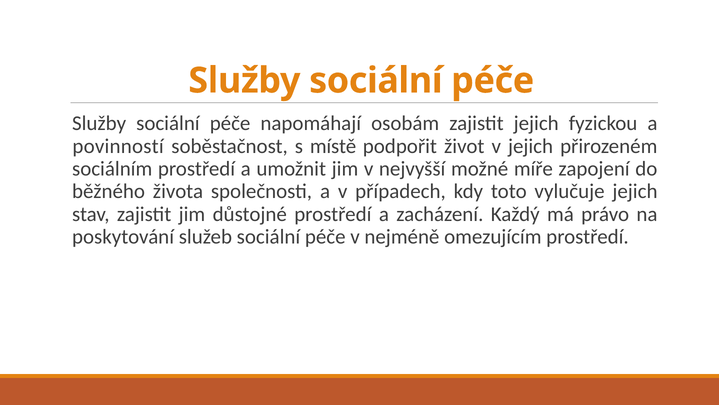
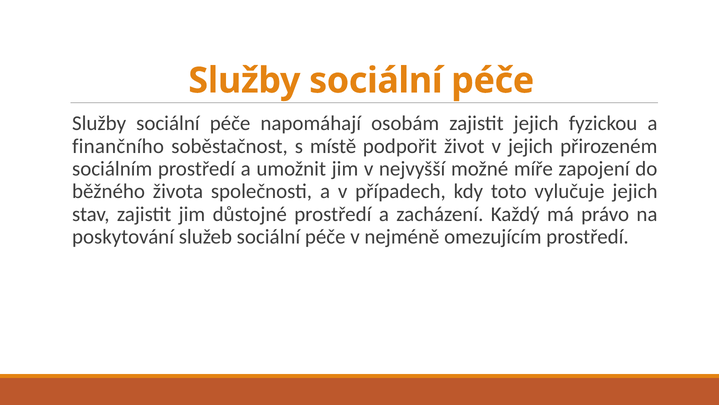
povinností: povinností -> finančního
